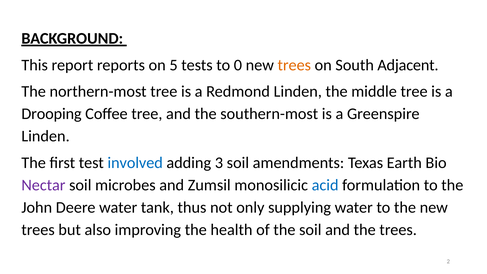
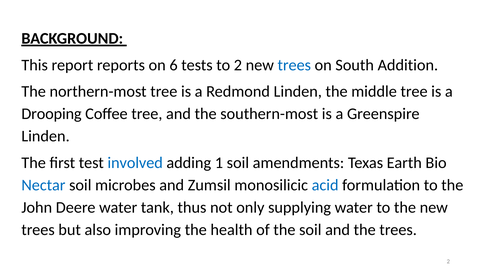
5: 5 -> 6
to 0: 0 -> 2
trees at (294, 65) colour: orange -> blue
Adjacent: Adjacent -> Addition
3: 3 -> 1
Nectar colour: purple -> blue
